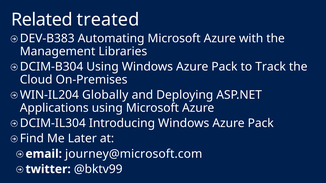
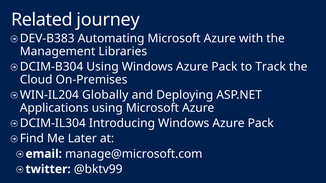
treated: treated -> journey
journey@microsoft.com: journey@microsoft.com -> manage@microsoft.com
